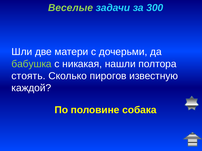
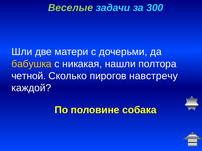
бабушка colour: light green -> yellow
стоять: стоять -> четной
известную: известную -> навстречу
